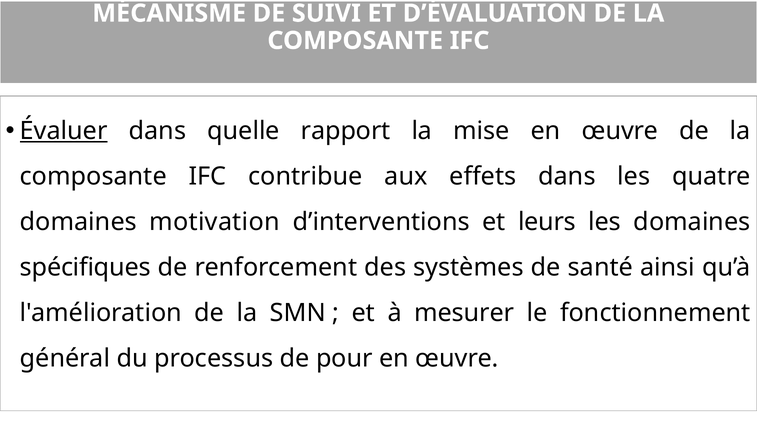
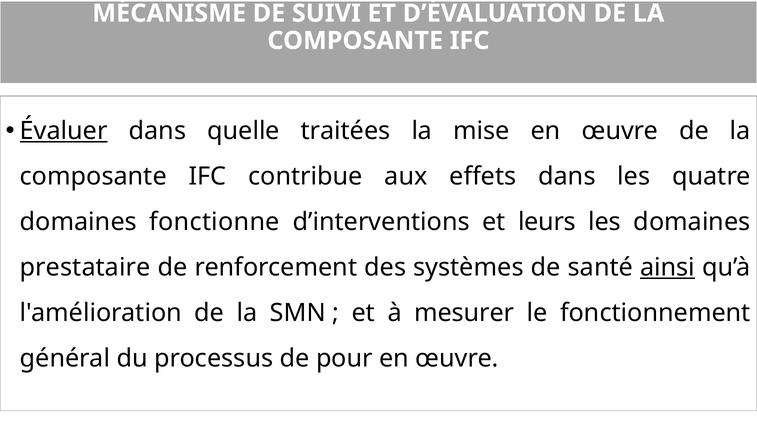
rapport: rapport -> traitées
motivation: motivation -> fonctionne
spécifiques: spécifiques -> prestataire
ainsi underline: none -> present
